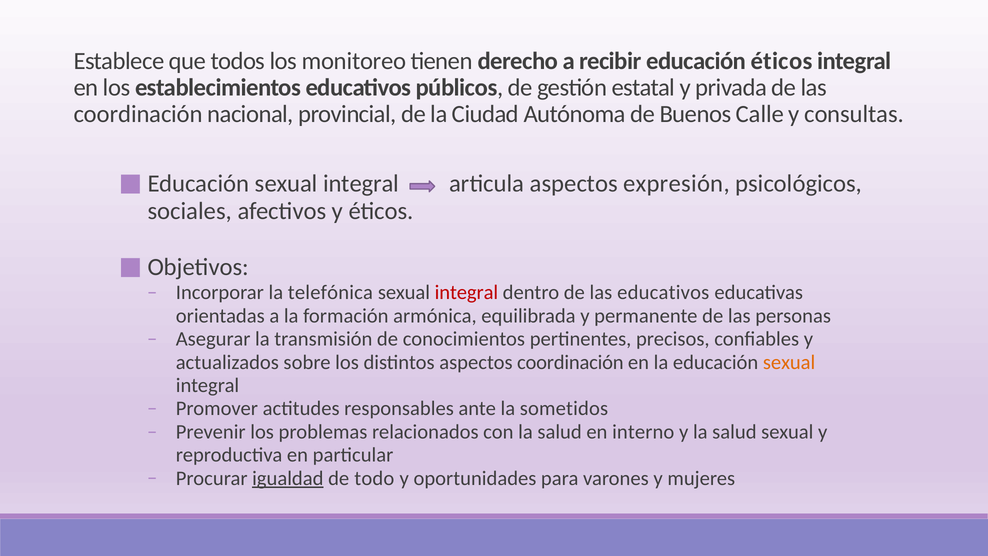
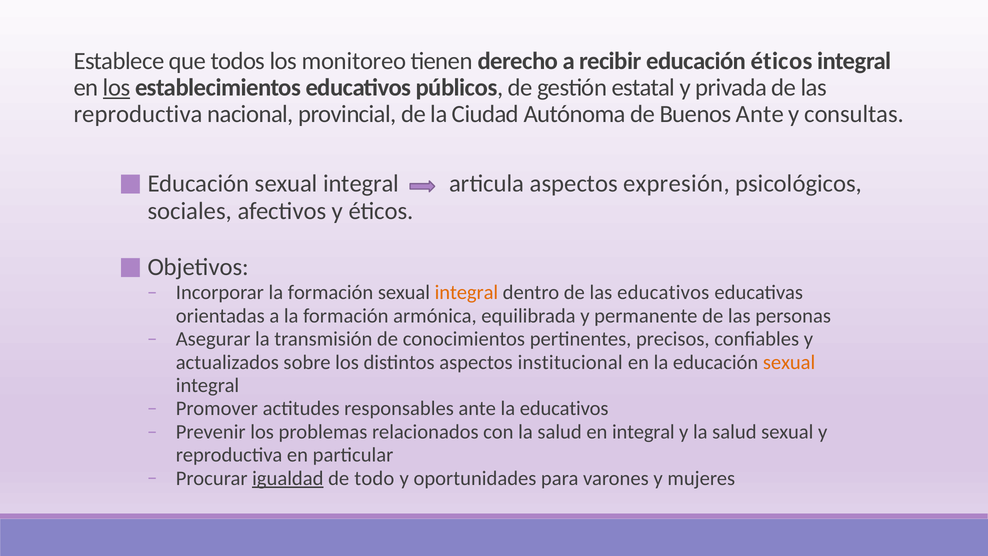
los at (117, 88) underline: none -> present
coordinación at (138, 114): coordinación -> reproductiva
Buenos Calle: Calle -> Ante
Incorporar la telefónica: telefónica -> formación
integral at (466, 292) colour: red -> orange
aspectos coordinación: coordinación -> institucional
la sometidos: sometidos -> educativos
en interno: interno -> integral
